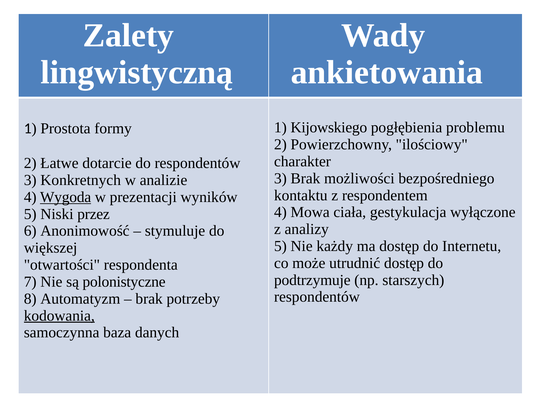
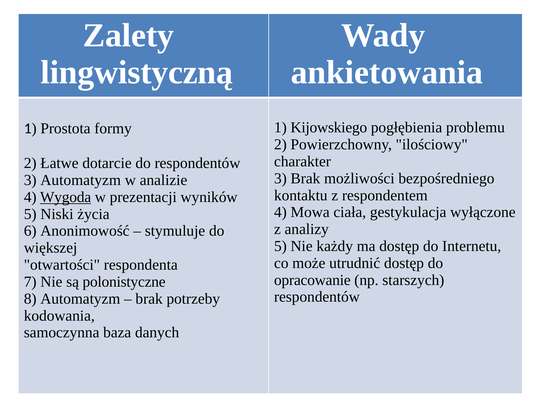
3 Konkretnych: Konkretnych -> Automatyzm
przez: przez -> życia
podtrzymuje: podtrzymuje -> opracowanie
kodowania underline: present -> none
